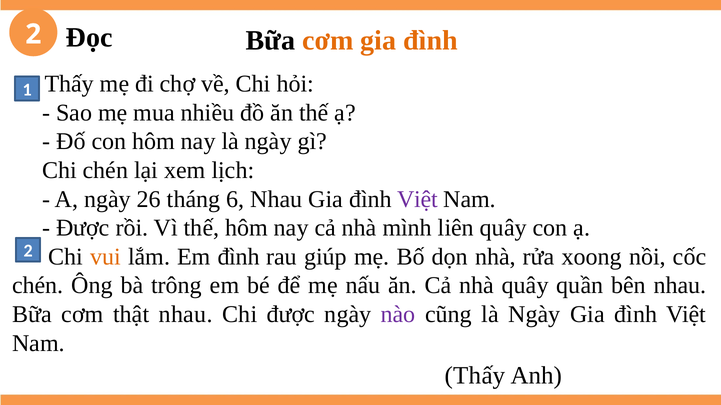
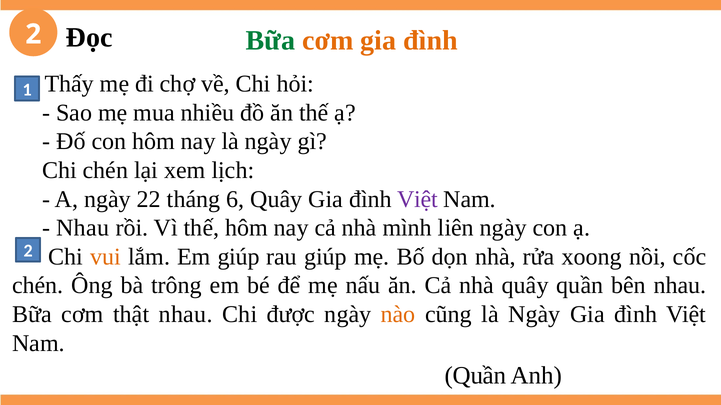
Bữa at (271, 41) colour: black -> green
26: 26 -> 22
6 Nhau: Nhau -> Quây
Được at (83, 228): Được -> Nhau
liên quây: quây -> ngày
Em đình: đình -> giúp
nào colour: purple -> orange
Thấy at (475, 376): Thấy -> Quần
